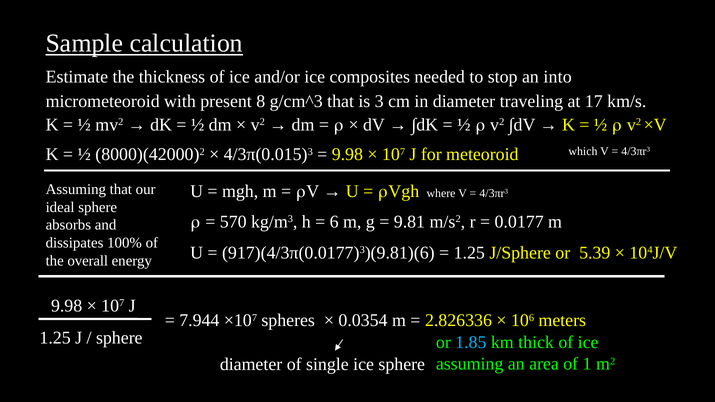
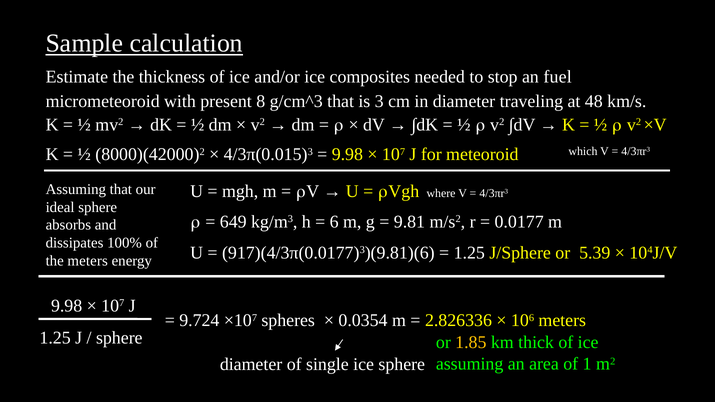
into: into -> fuel
17: 17 -> 48
570: 570 -> 649
the overall: overall -> meters
7.944: 7.944 -> 9.724
1.85 colour: light blue -> yellow
